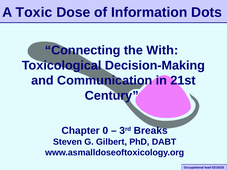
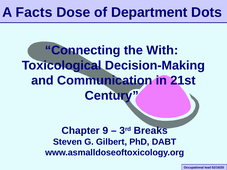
Toxic: Toxic -> Facts
Information: Information -> Department
0: 0 -> 9
